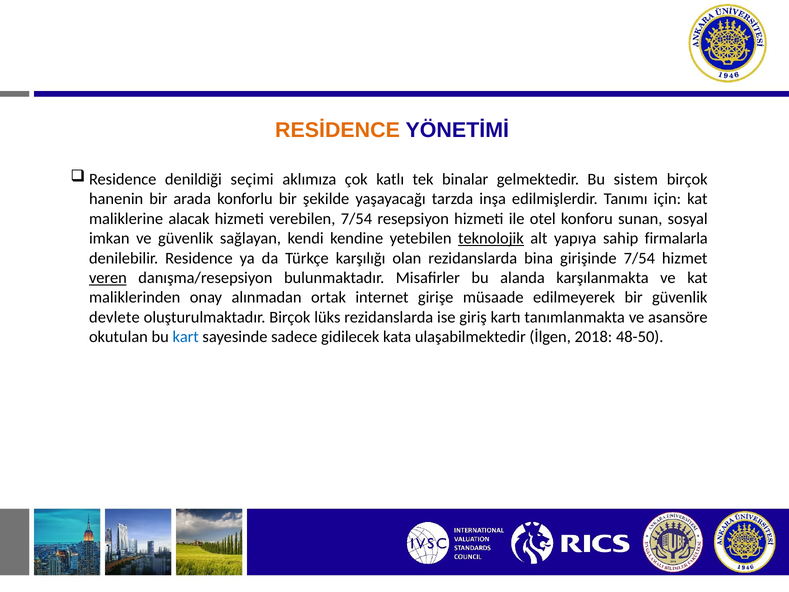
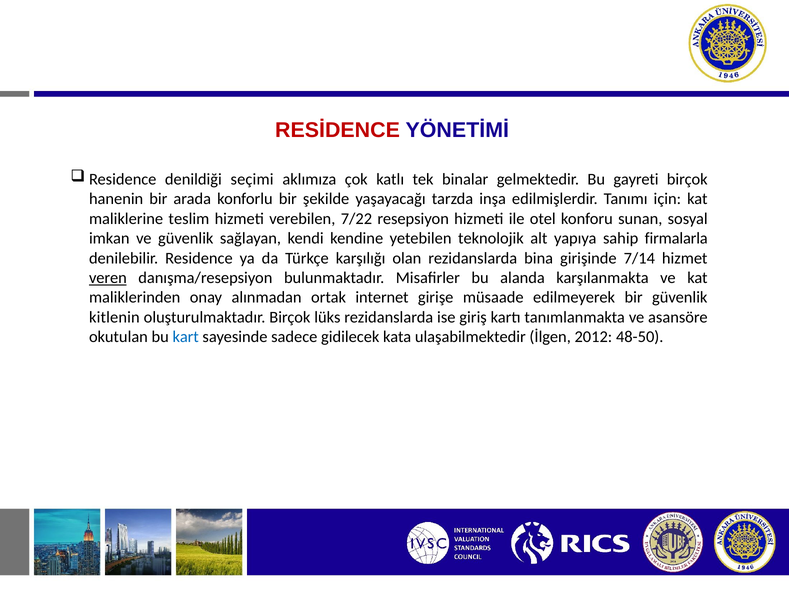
RESİDENCE colour: orange -> red
sistem: sistem -> gayreti
alacak: alacak -> teslim
verebilen 7/54: 7/54 -> 7/22
teknolojik underline: present -> none
girişinde 7/54: 7/54 -> 7/14
devlete: devlete -> kitlenin
2018: 2018 -> 2012
